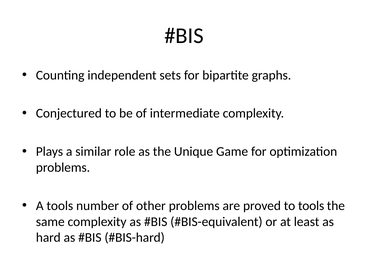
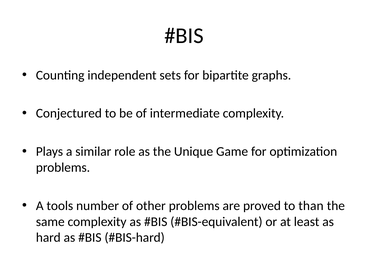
to tools: tools -> than
